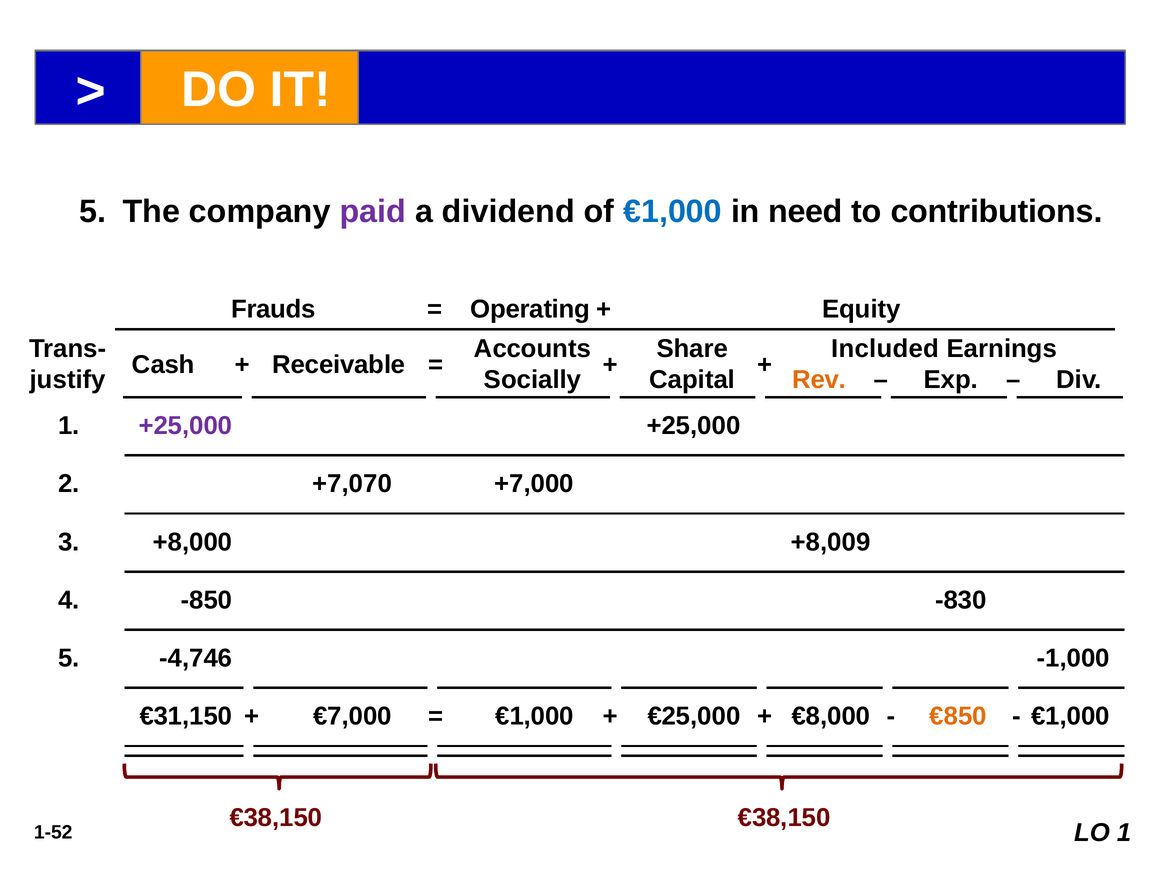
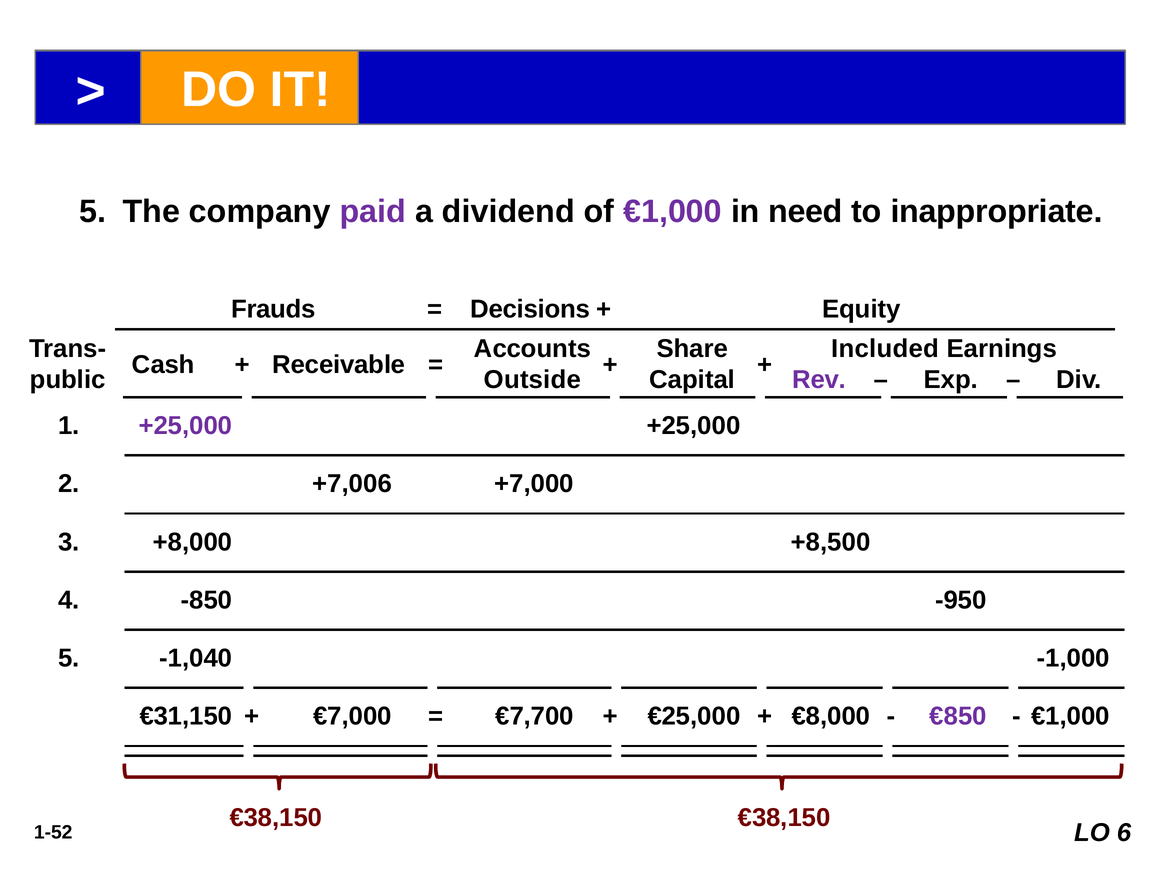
€1,000 at (673, 211) colour: blue -> purple
contributions: contributions -> inappropriate
Operating: Operating -> Decisions
justify: justify -> public
Socially: Socially -> Outside
Rev colour: orange -> purple
+7,070: +7,070 -> +7,006
+8,009: +8,009 -> +8,500
-830: -830 -> -950
-4,746: -4,746 -> -1,040
€7,000 €1,000: €1,000 -> €7,700
€850 colour: orange -> purple
LO 1: 1 -> 6
